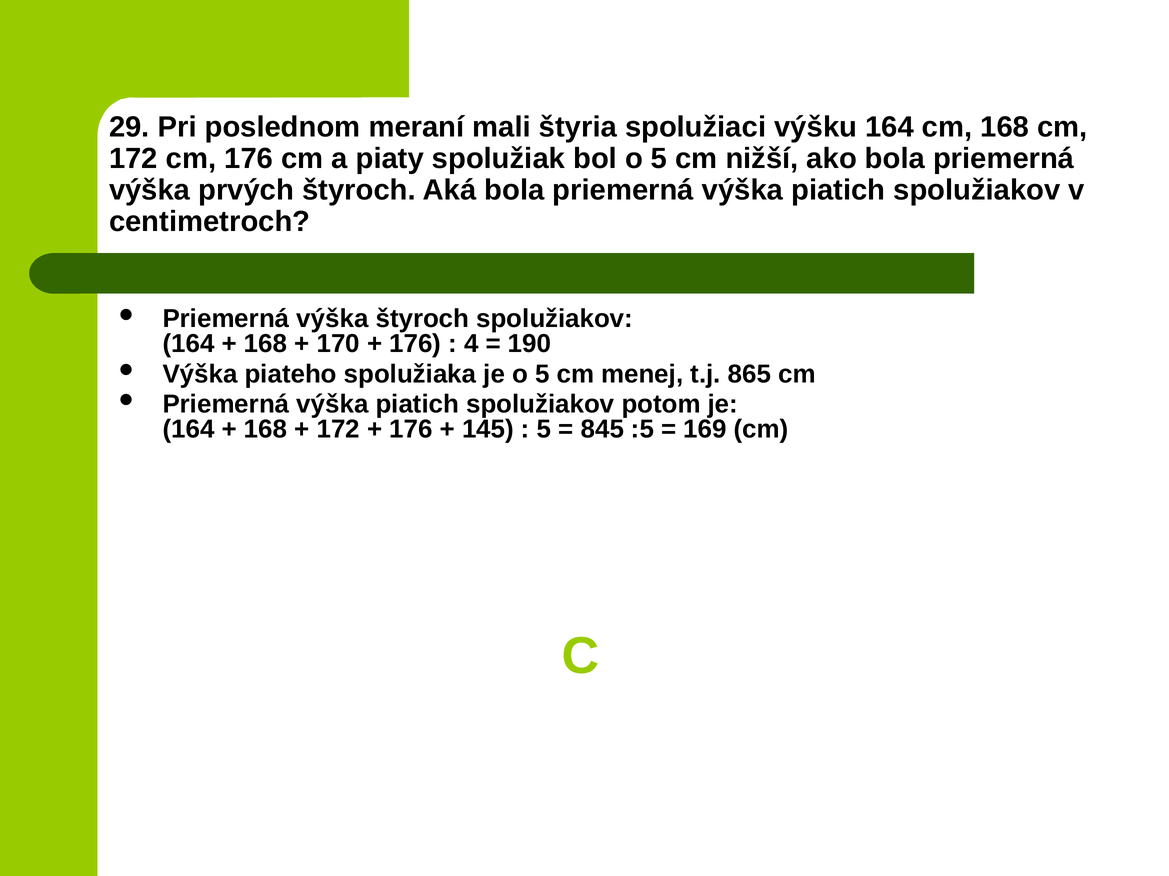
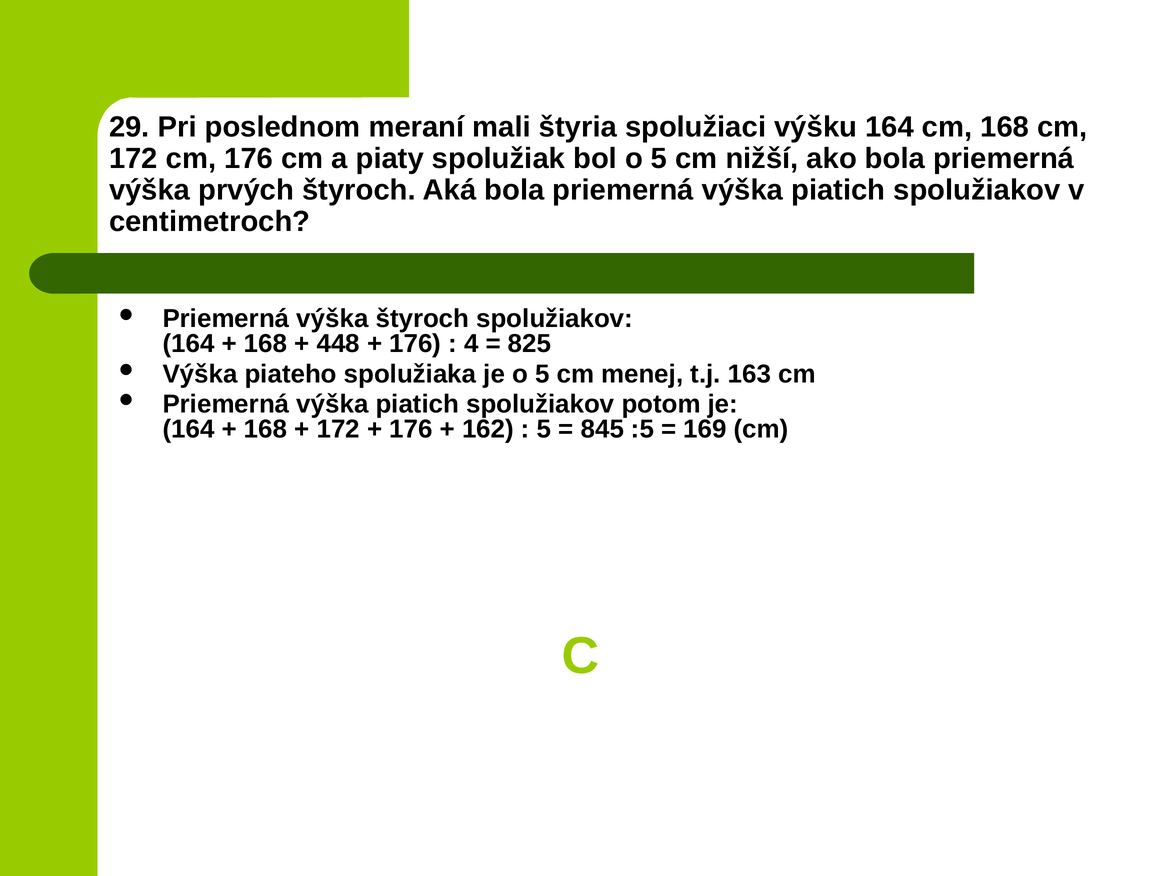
170: 170 -> 448
190: 190 -> 825
865: 865 -> 163
145: 145 -> 162
